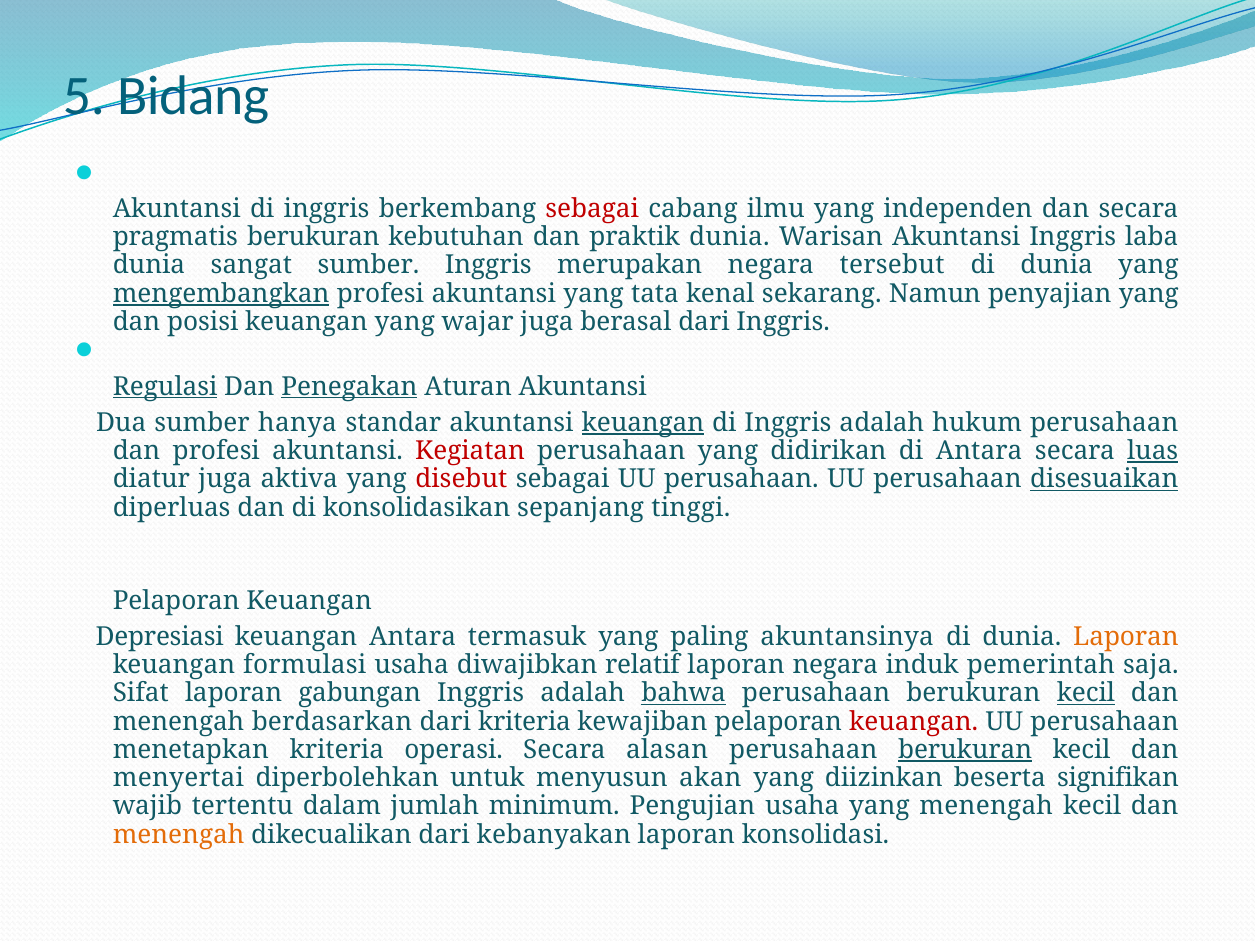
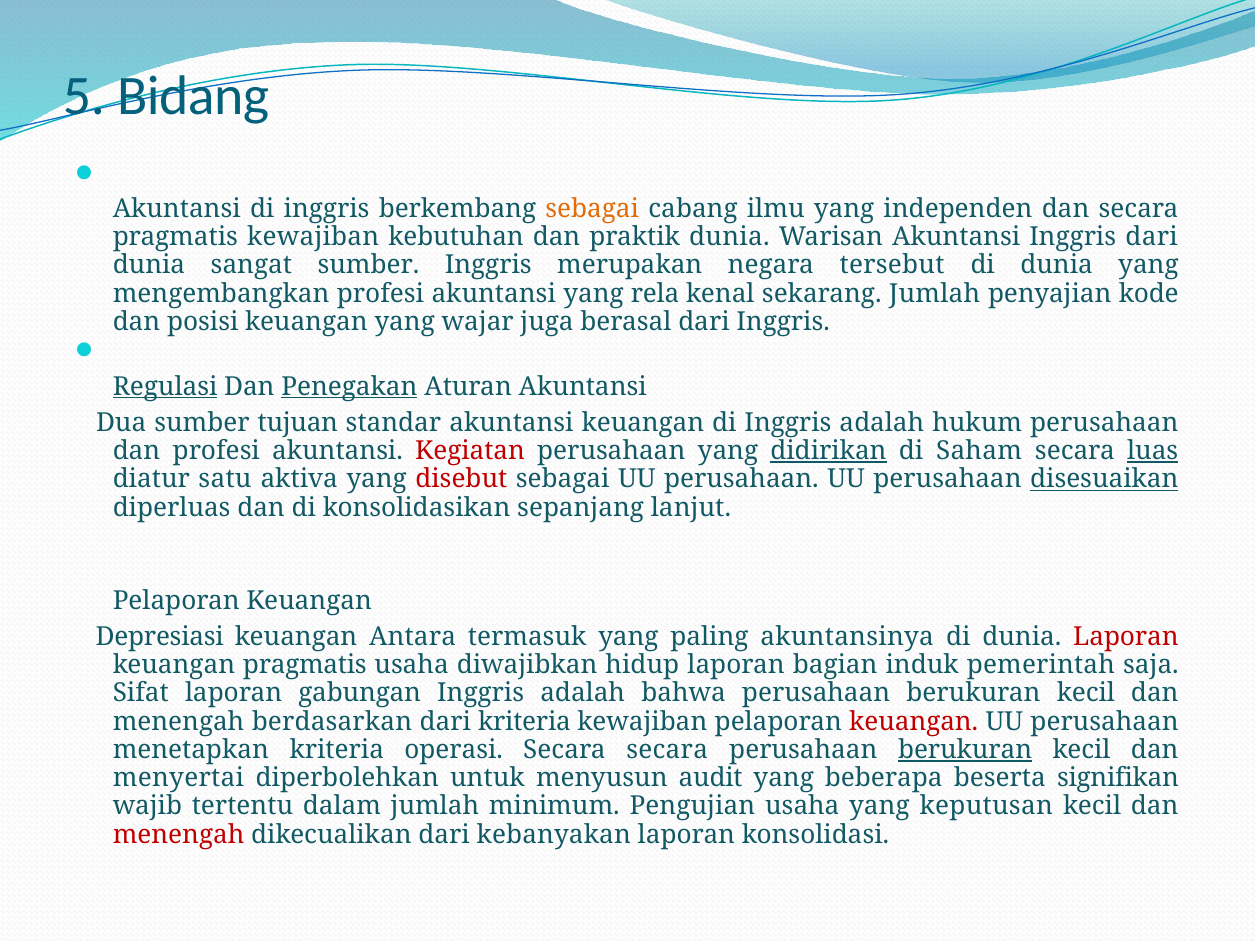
sebagai at (592, 209) colour: red -> orange
pragmatis berukuran: berukuran -> kewajiban
Inggris laba: laba -> dari
mengembangkan underline: present -> none
tata: tata -> rela
sekarang Namun: Namun -> Jumlah
penyajian yang: yang -> kode
hanya: hanya -> tujuan
keuangan at (643, 423) underline: present -> none
didirikan underline: none -> present
di Antara: Antara -> Saham
diatur juga: juga -> satu
tinggi: tinggi -> lanjut
Laporan at (1126, 637) colour: orange -> red
keuangan formulasi: formulasi -> pragmatis
relatif: relatif -> hidup
laporan negara: negara -> bagian
bahwa underline: present -> none
kecil at (1086, 693) underline: present -> none
Secara alasan: alasan -> secara
akan: akan -> audit
diizinkan: diizinkan -> beberapa
yang menengah: menengah -> keputusan
menengah at (179, 835) colour: orange -> red
